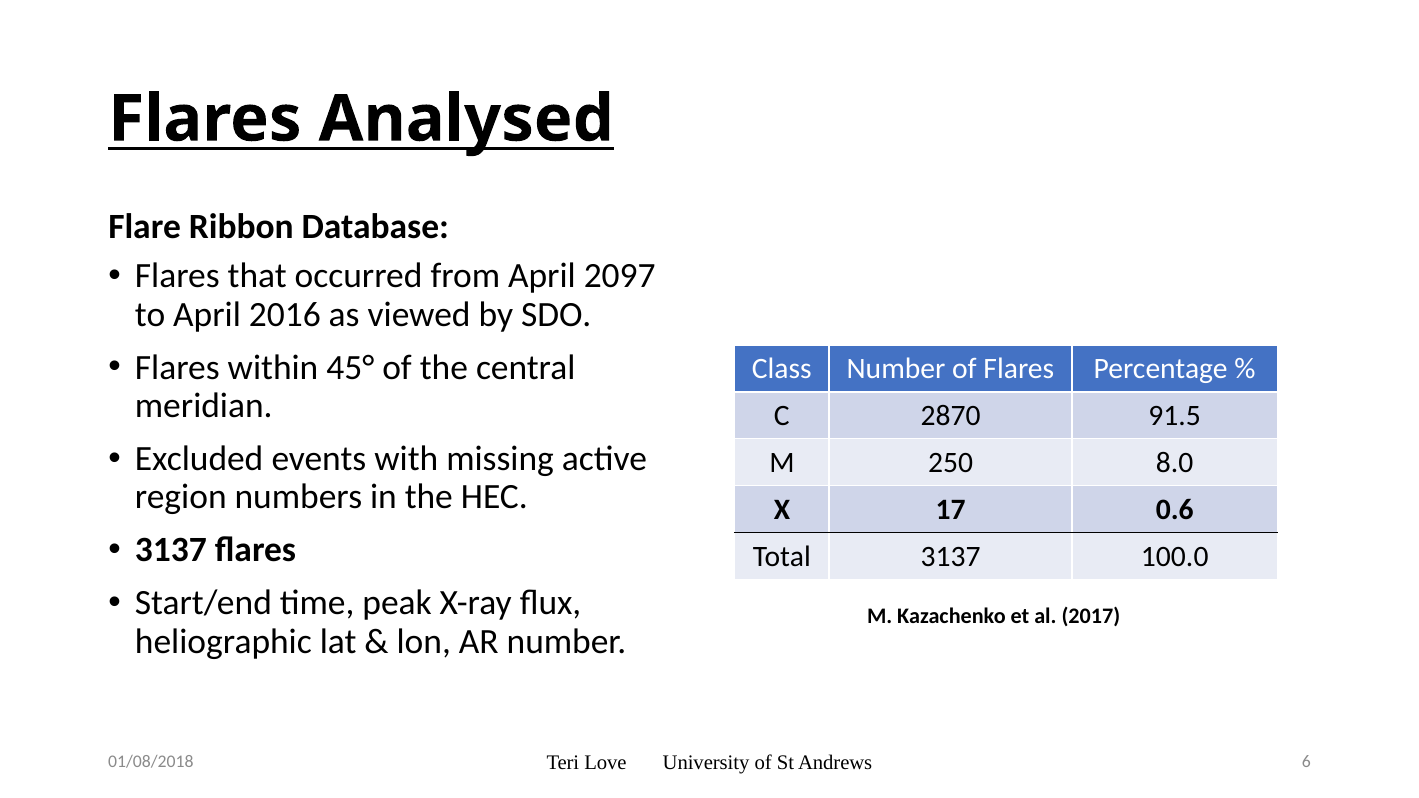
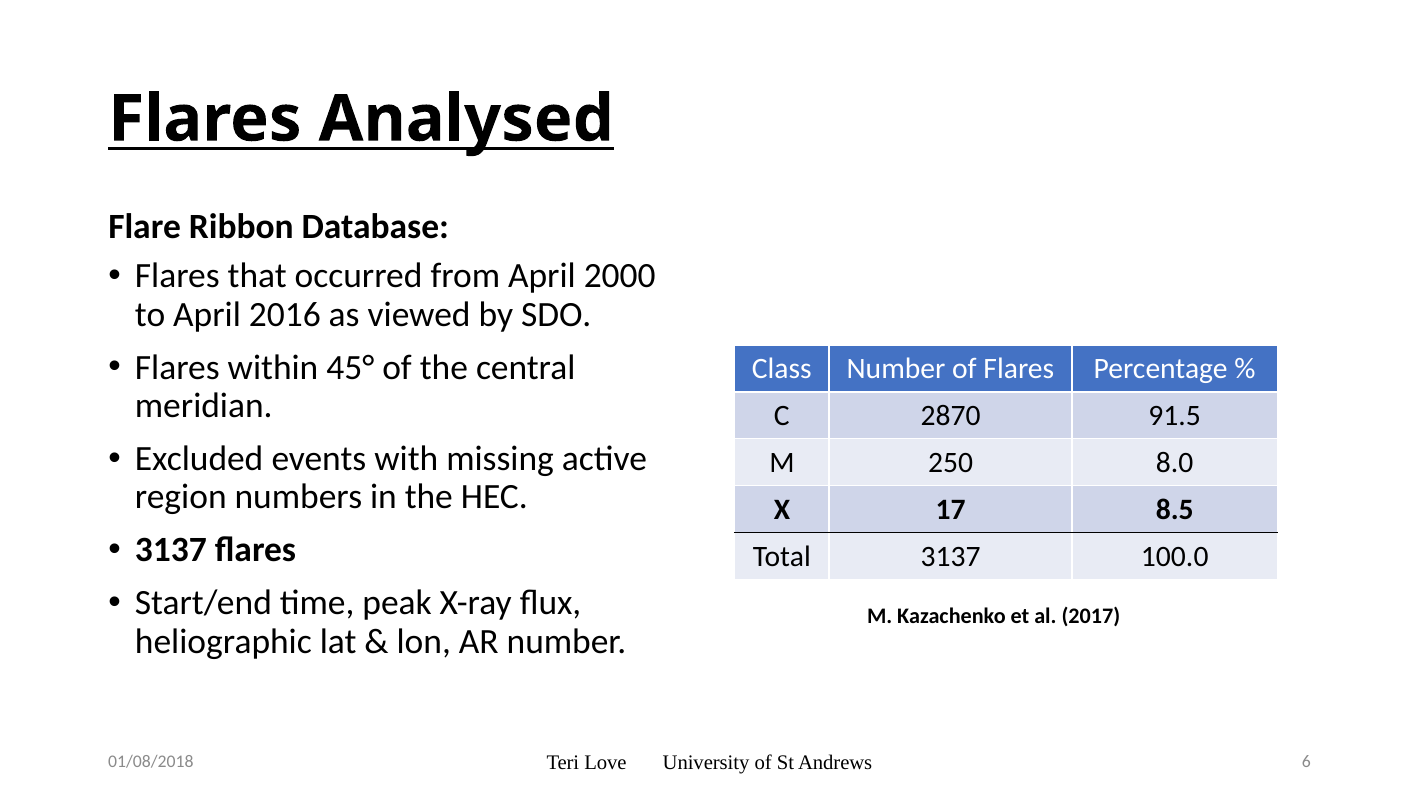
2097: 2097 -> 2000
0.6: 0.6 -> 8.5
